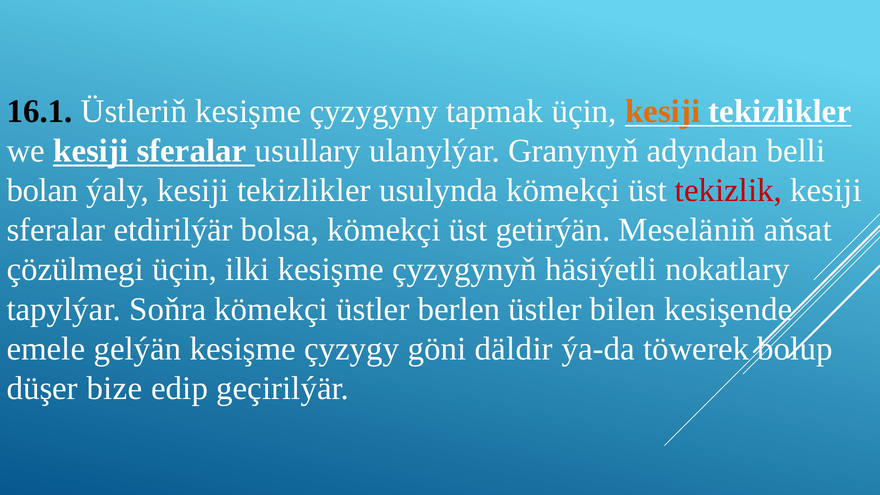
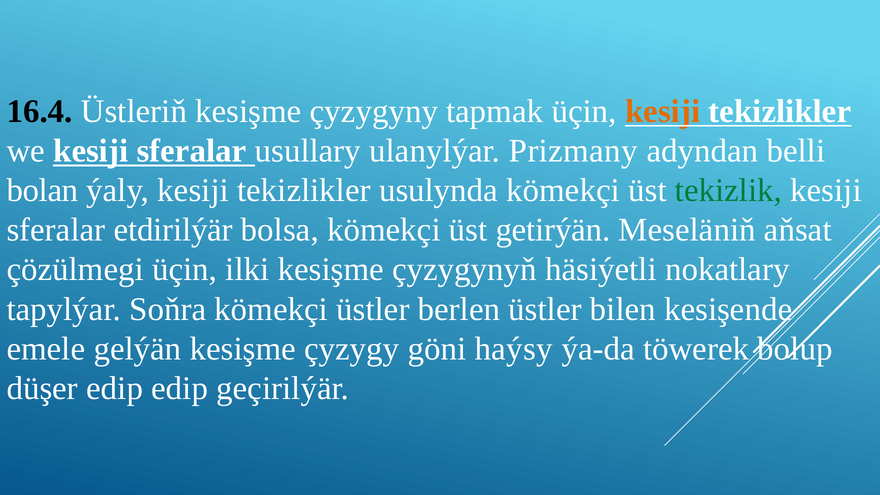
16.1: 16.1 -> 16.4
Granynyň: Granynyň -> Prizmany
tekizlik colour: red -> green
däldir: däldir -> haýsy
düşer bize: bize -> edip
